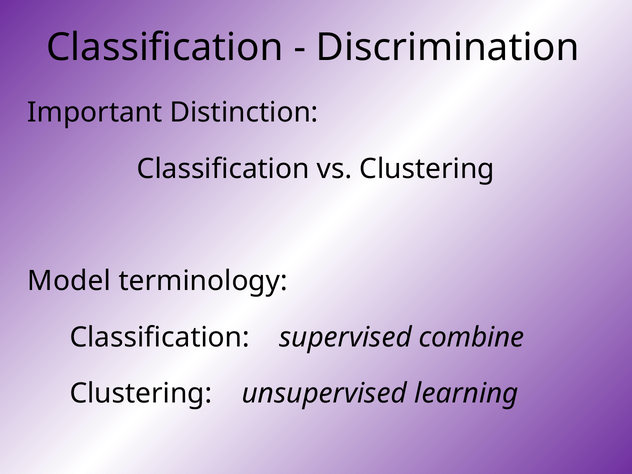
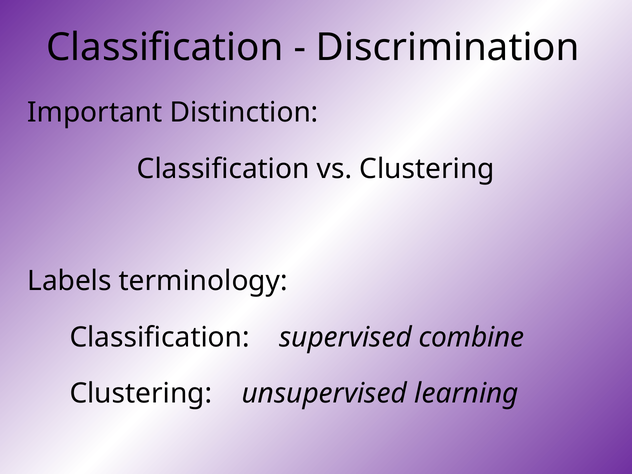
Model: Model -> Labels
